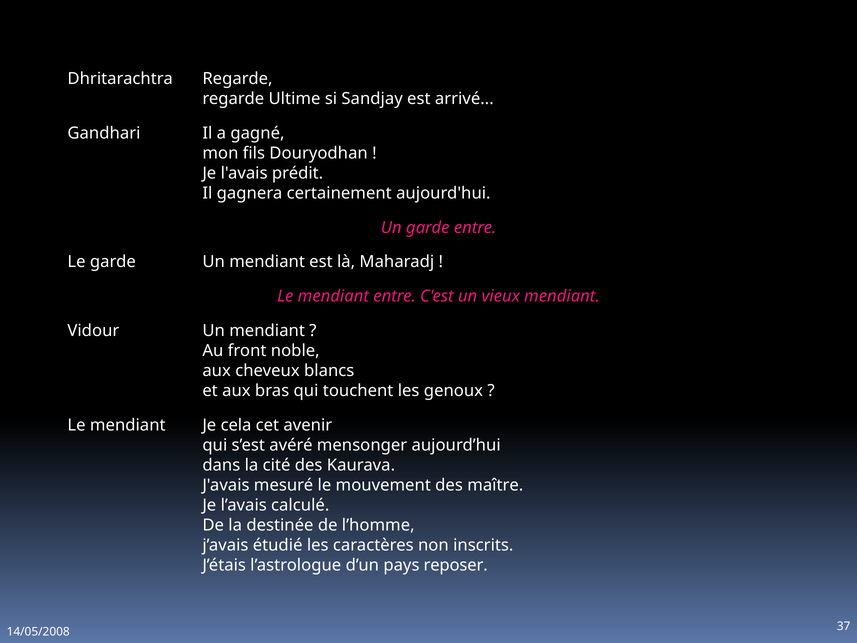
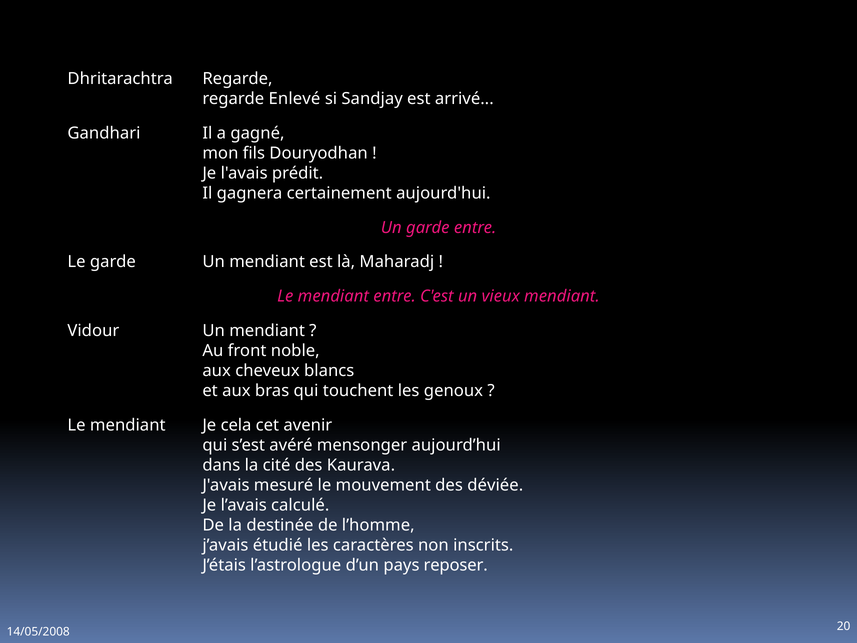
Ultime: Ultime -> Enlevé
maître: maître -> déviée
37: 37 -> 20
